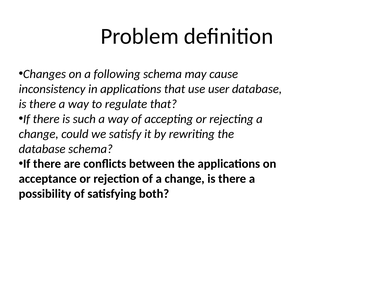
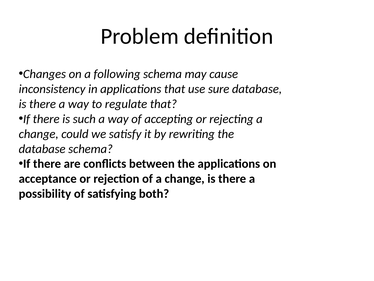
user: user -> sure
